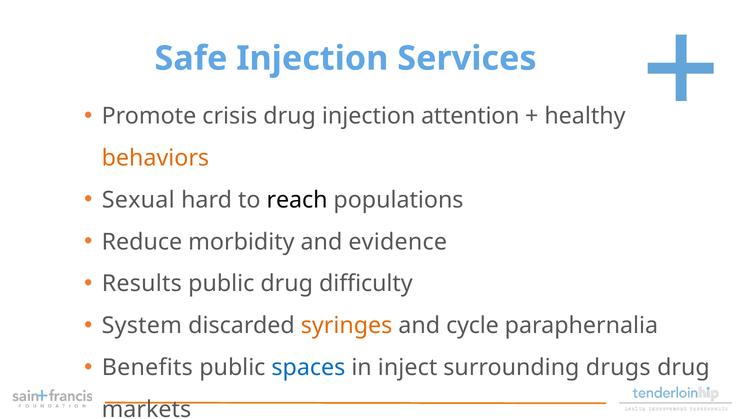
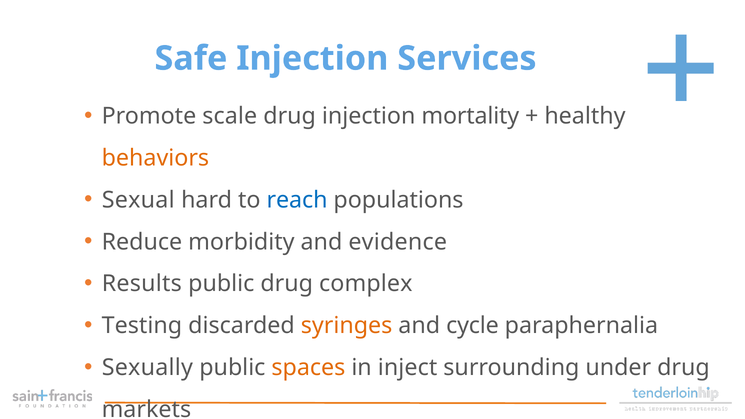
crisis: crisis -> scale
attention: attention -> mortality
reach colour: black -> blue
difficulty: difficulty -> complex
System: System -> Testing
Benefits: Benefits -> Sexually
spaces colour: blue -> orange
drugs: drugs -> under
